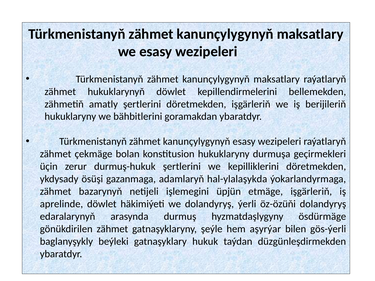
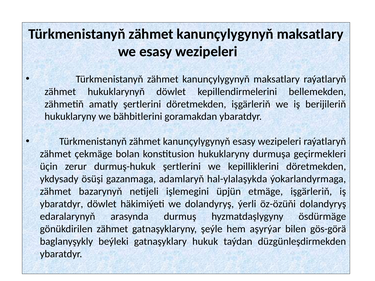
aprelinde at (61, 204): aprelinde -> ybaratdyr
gös-ýerli: gös-ýerli -> gös-görä
